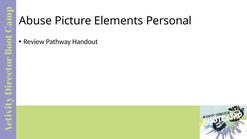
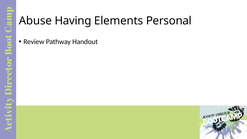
Picture: Picture -> Having
